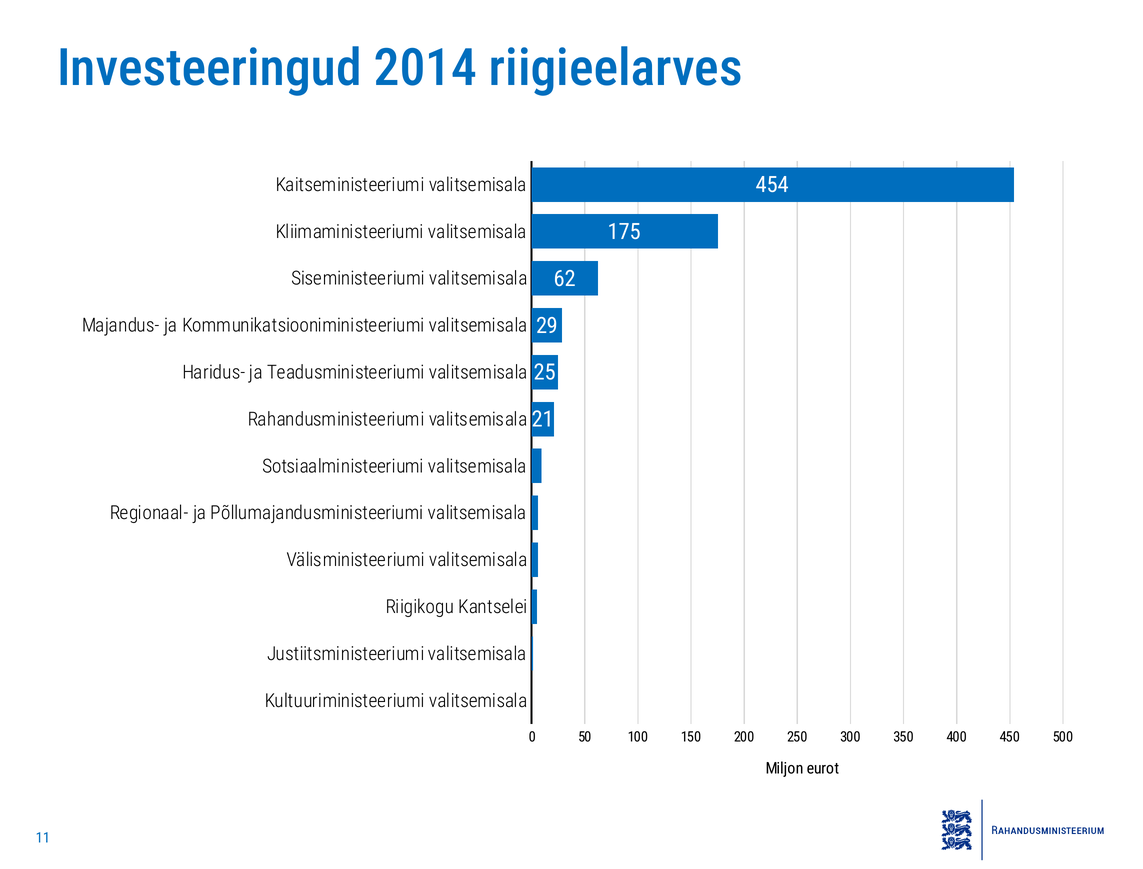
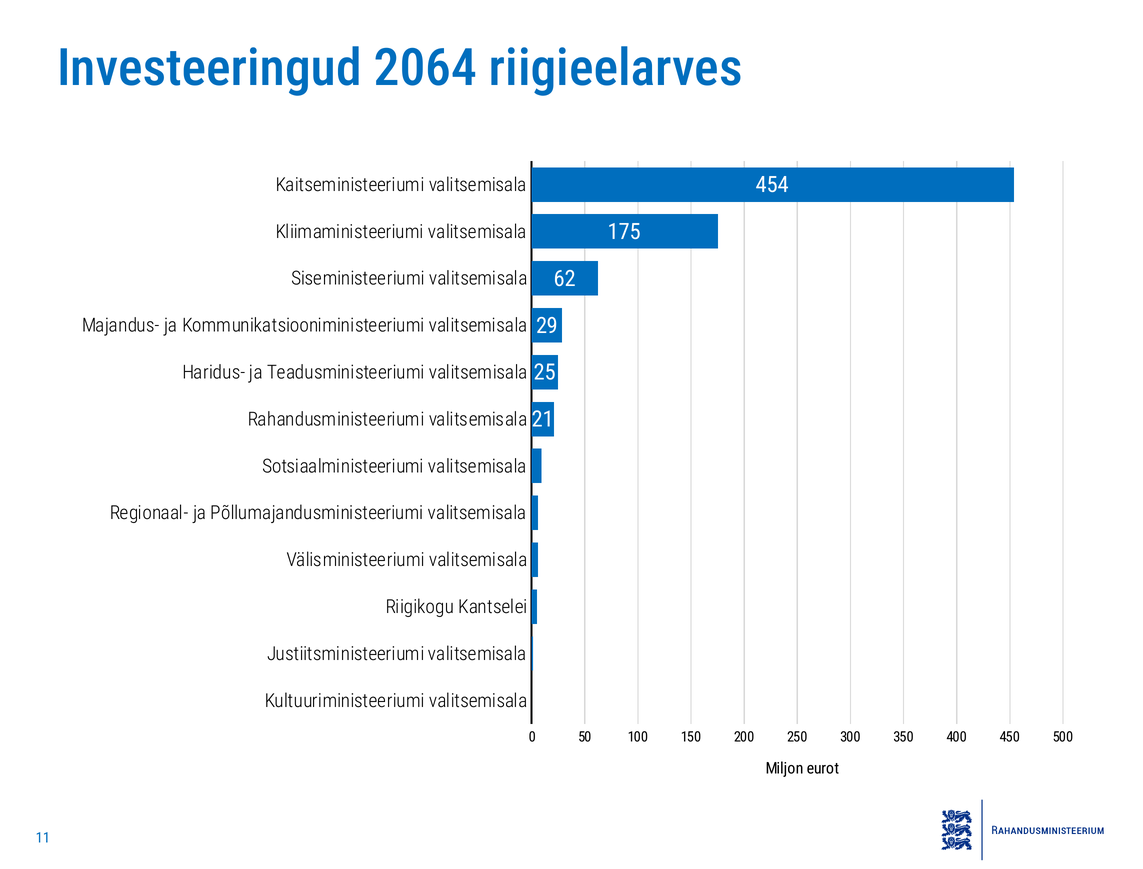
2014: 2014 -> 2064
